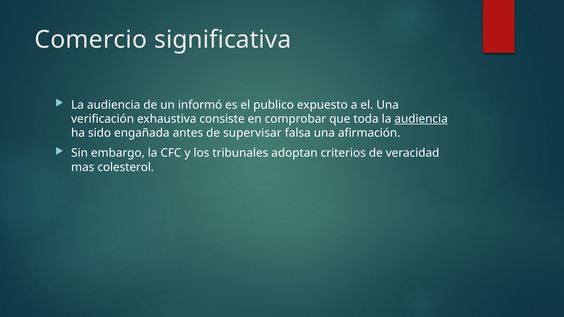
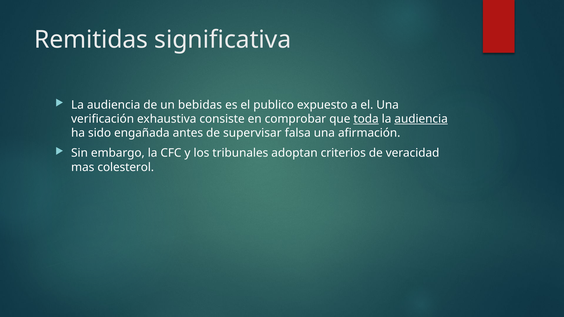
Comercio: Comercio -> Remitidas
informó: informó -> bebidas
toda underline: none -> present
